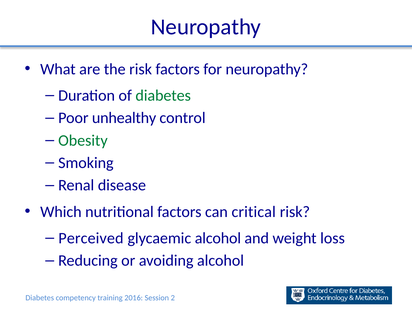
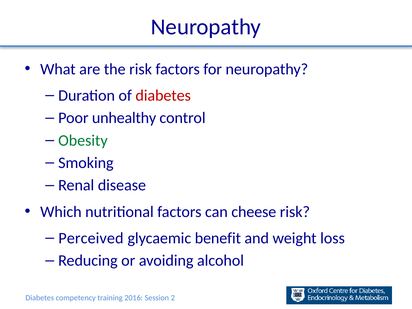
diabetes at (163, 95) colour: green -> red
critical: critical -> cheese
glycaemic alcohol: alcohol -> benefit
